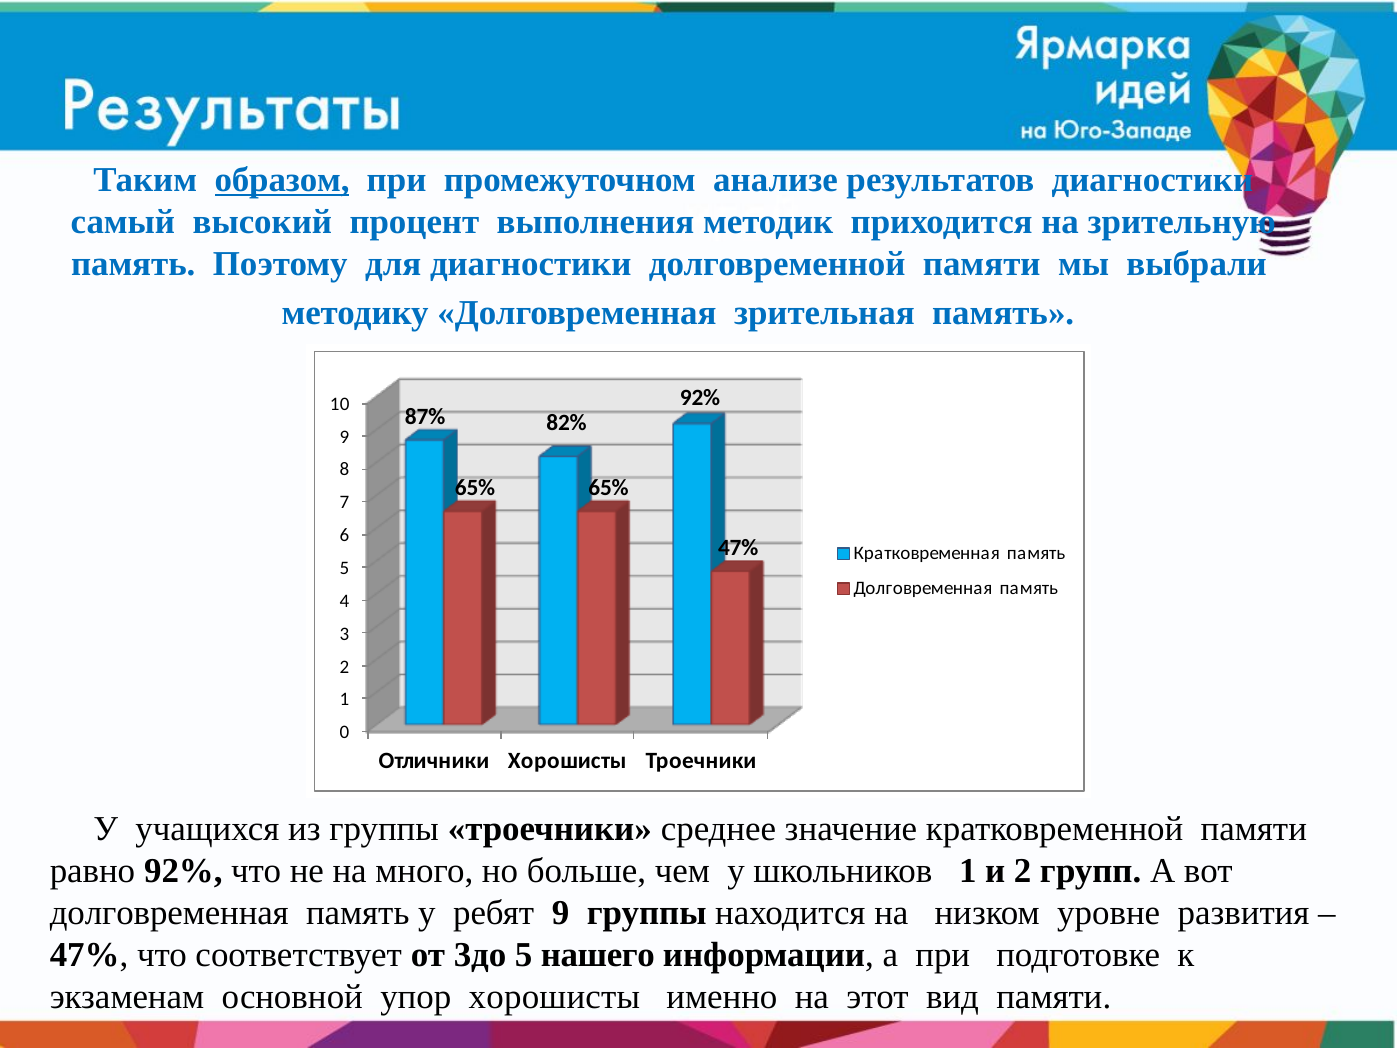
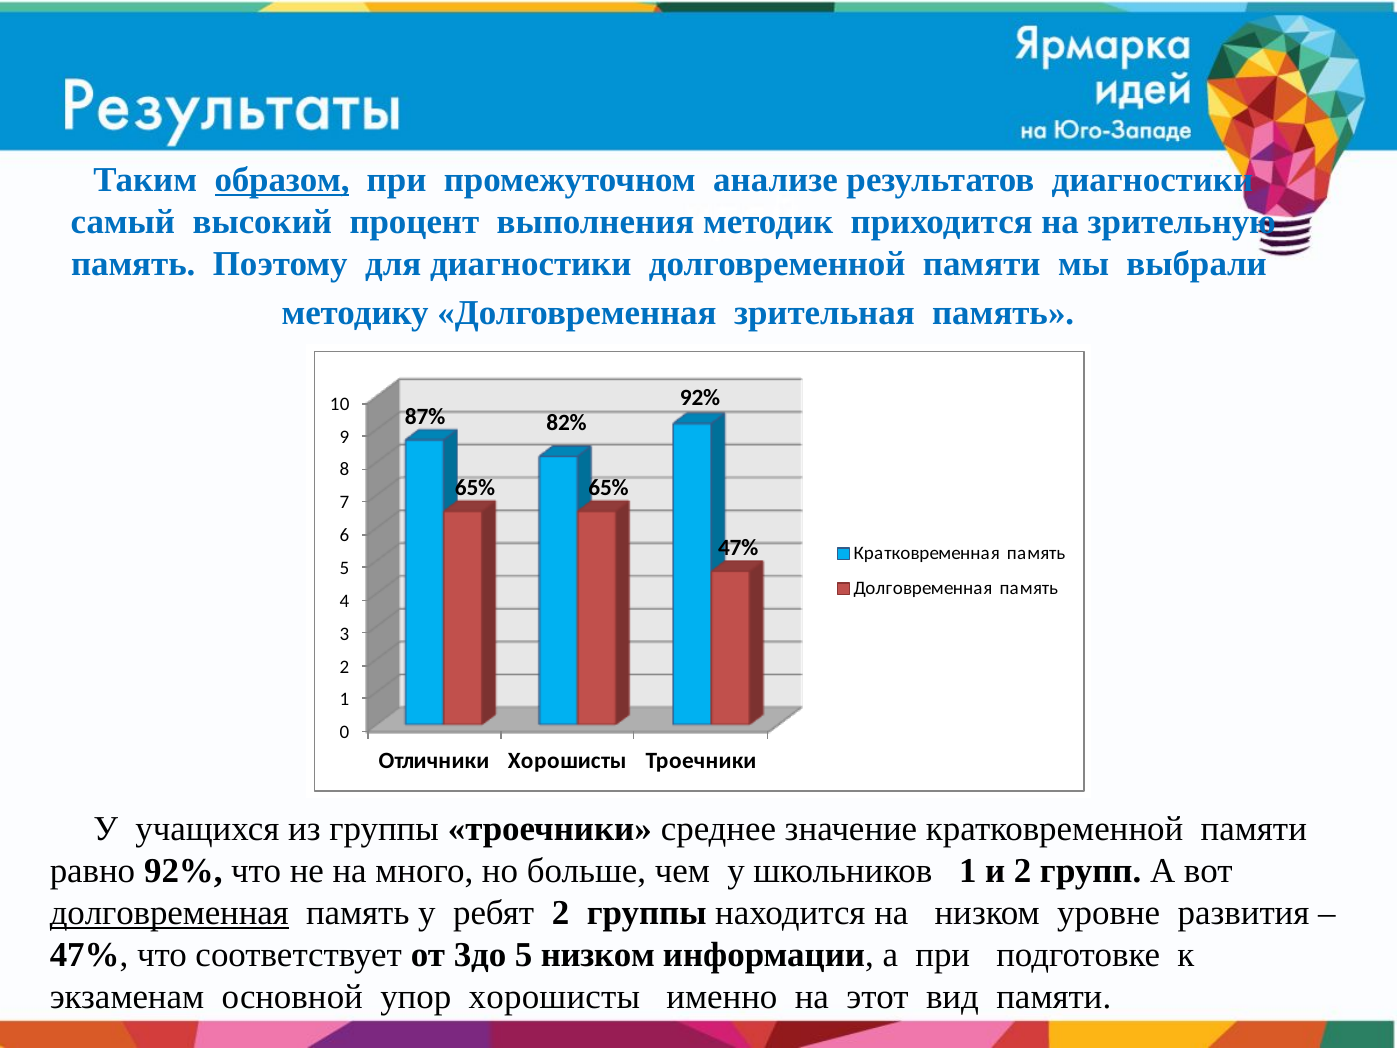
долговременная at (169, 913) underline: none -> present
ребят 9: 9 -> 2
5 нашего: нашего -> низком
